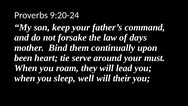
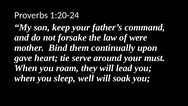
9:20-24: 9:20-24 -> 1:20-24
days: days -> were
been: been -> gave
their: their -> soak
